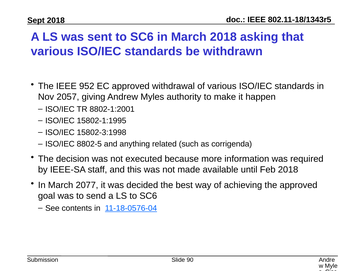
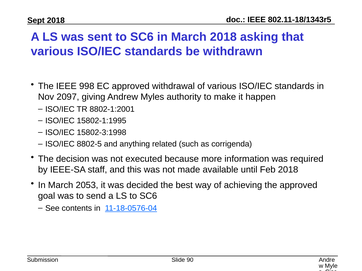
952: 952 -> 998
2057: 2057 -> 2097
2077: 2077 -> 2053
